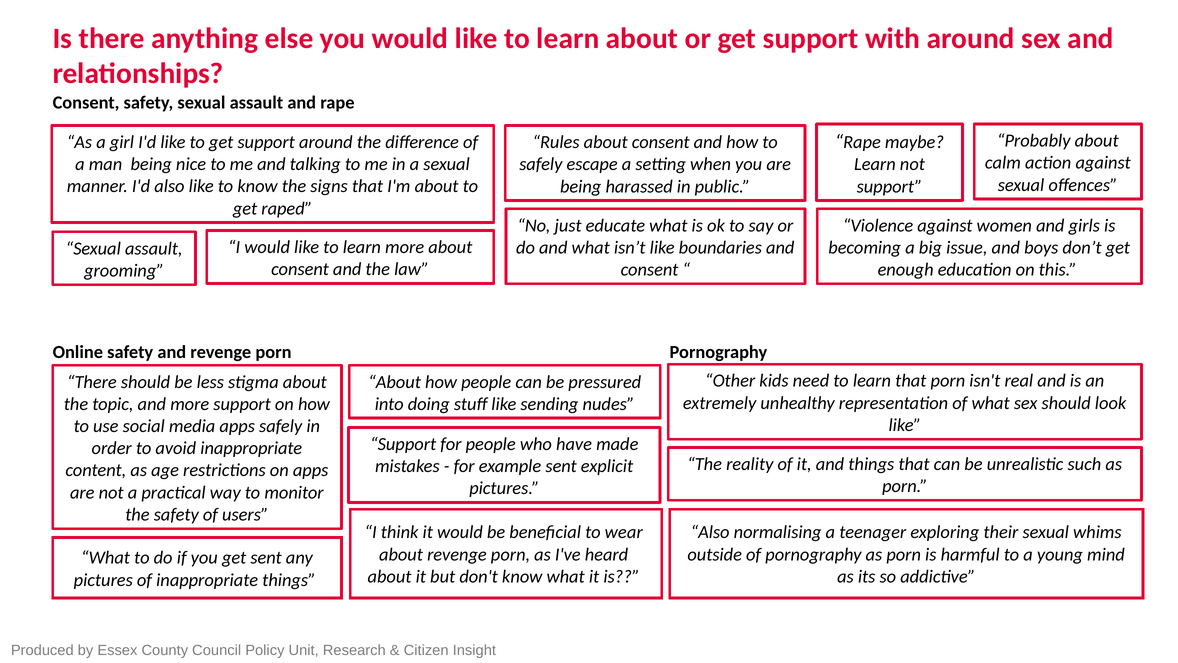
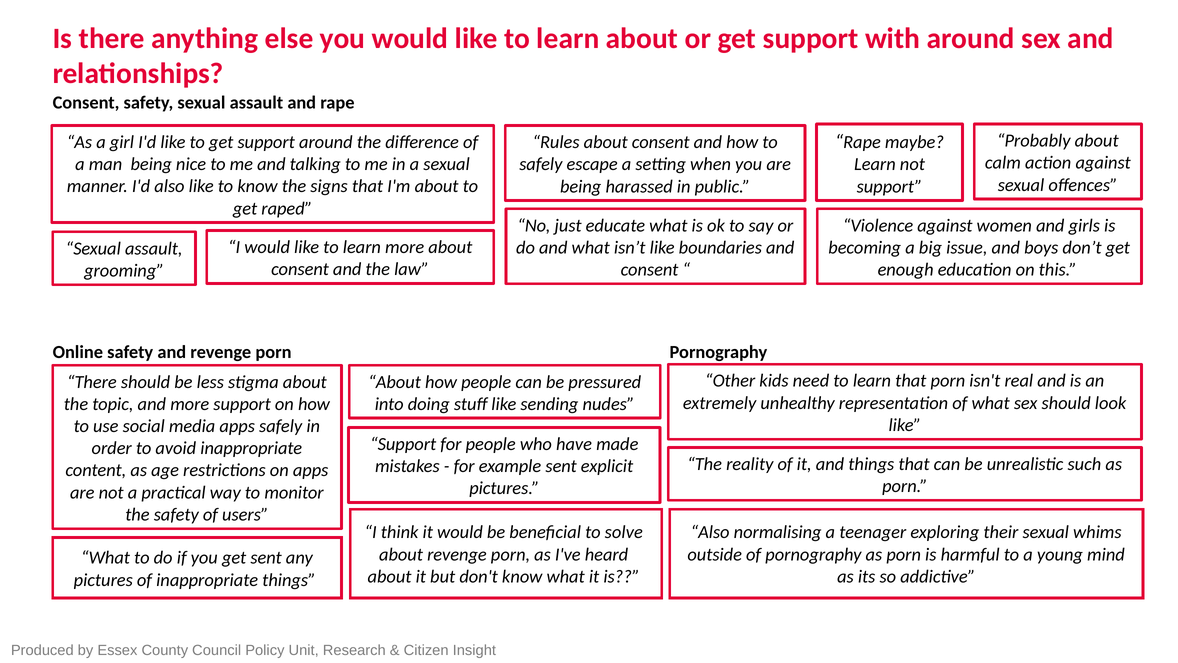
wear: wear -> solve
